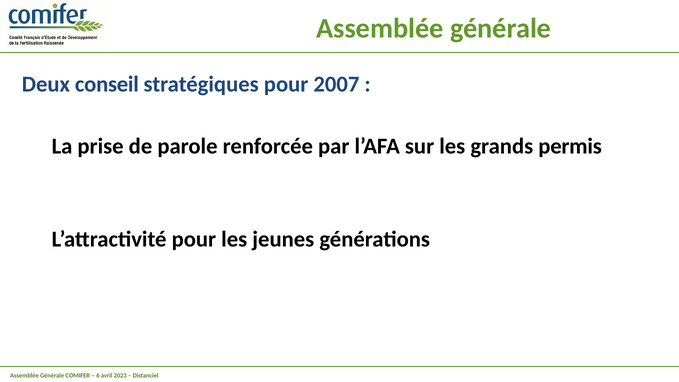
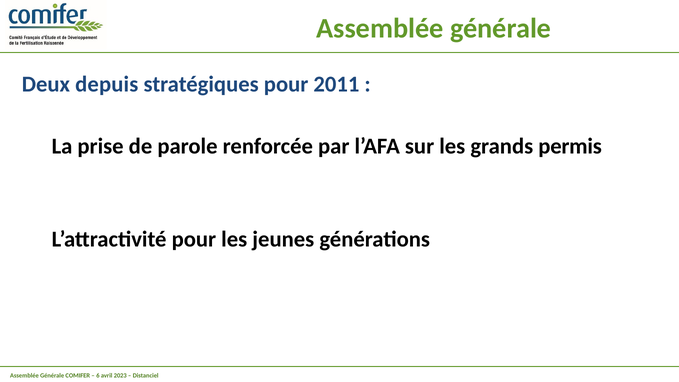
conseil: conseil -> depuis
2007: 2007 -> 2011
